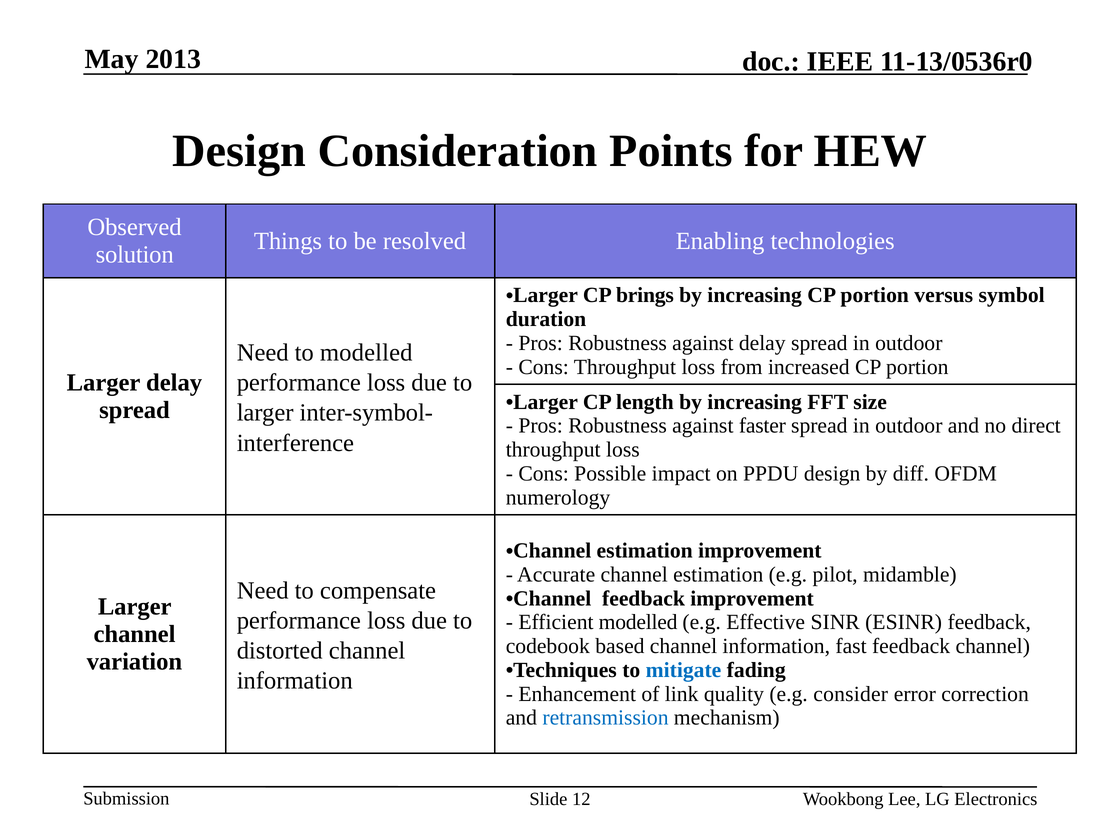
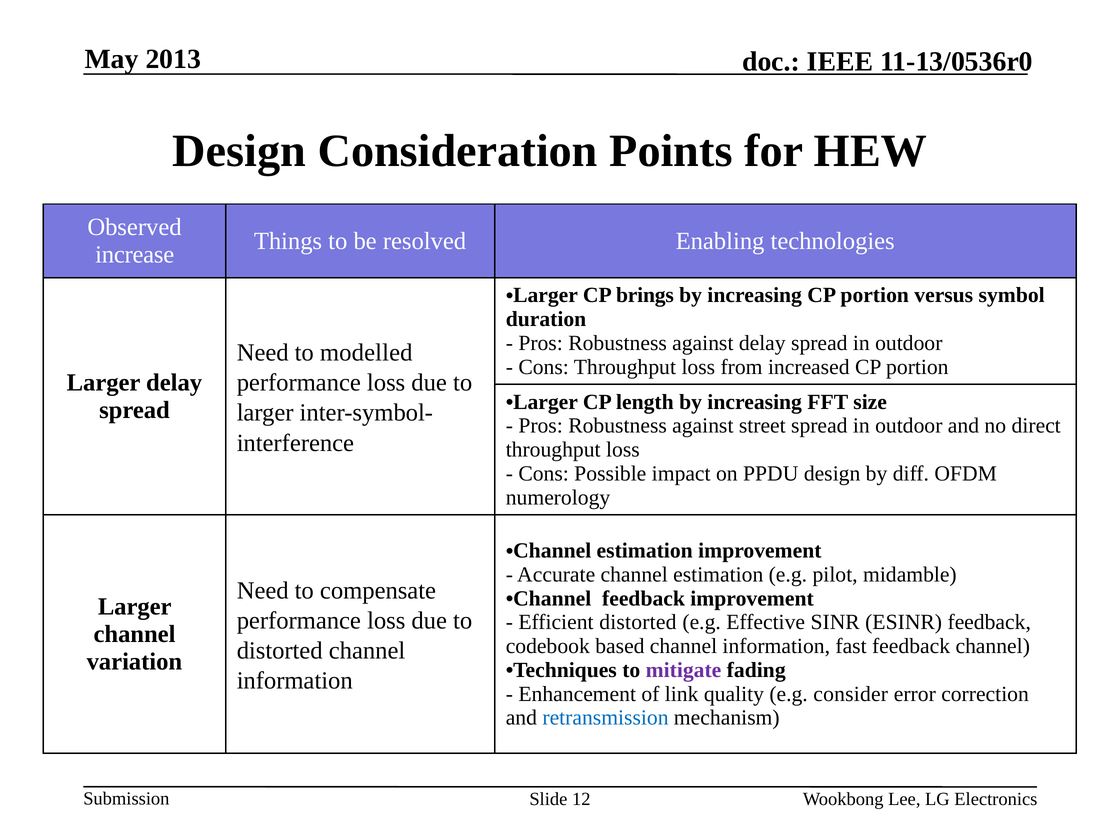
solution: solution -> increase
faster: faster -> street
Efficient modelled: modelled -> distorted
mitigate colour: blue -> purple
